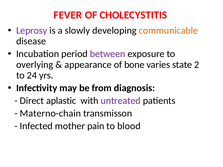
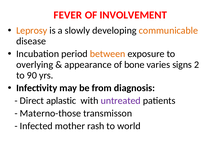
CHOLECYSTITIS: CHOLECYSTITIS -> INVOLVEMENT
Leprosy colour: purple -> orange
between colour: purple -> orange
state: state -> signs
24: 24 -> 90
Materno-chain: Materno-chain -> Materno-those
pain: pain -> rash
blood: blood -> world
